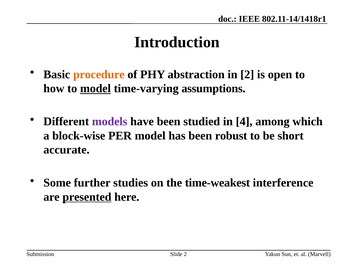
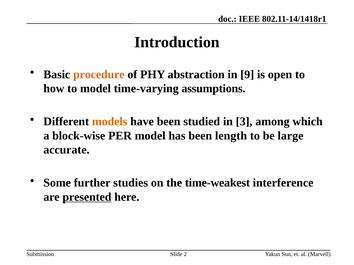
in 2: 2 -> 9
model at (95, 89) underline: present -> none
models colour: purple -> orange
4: 4 -> 3
robust: robust -> length
short: short -> large
